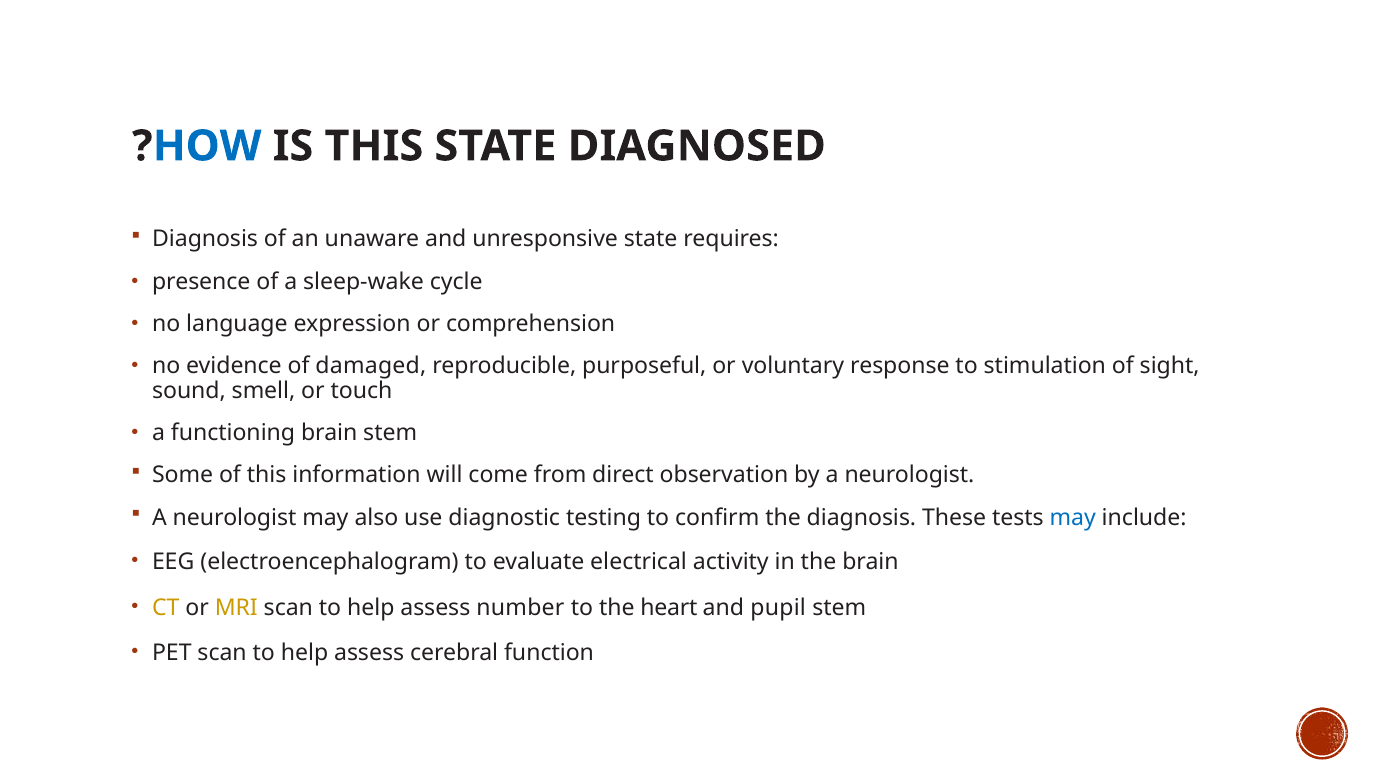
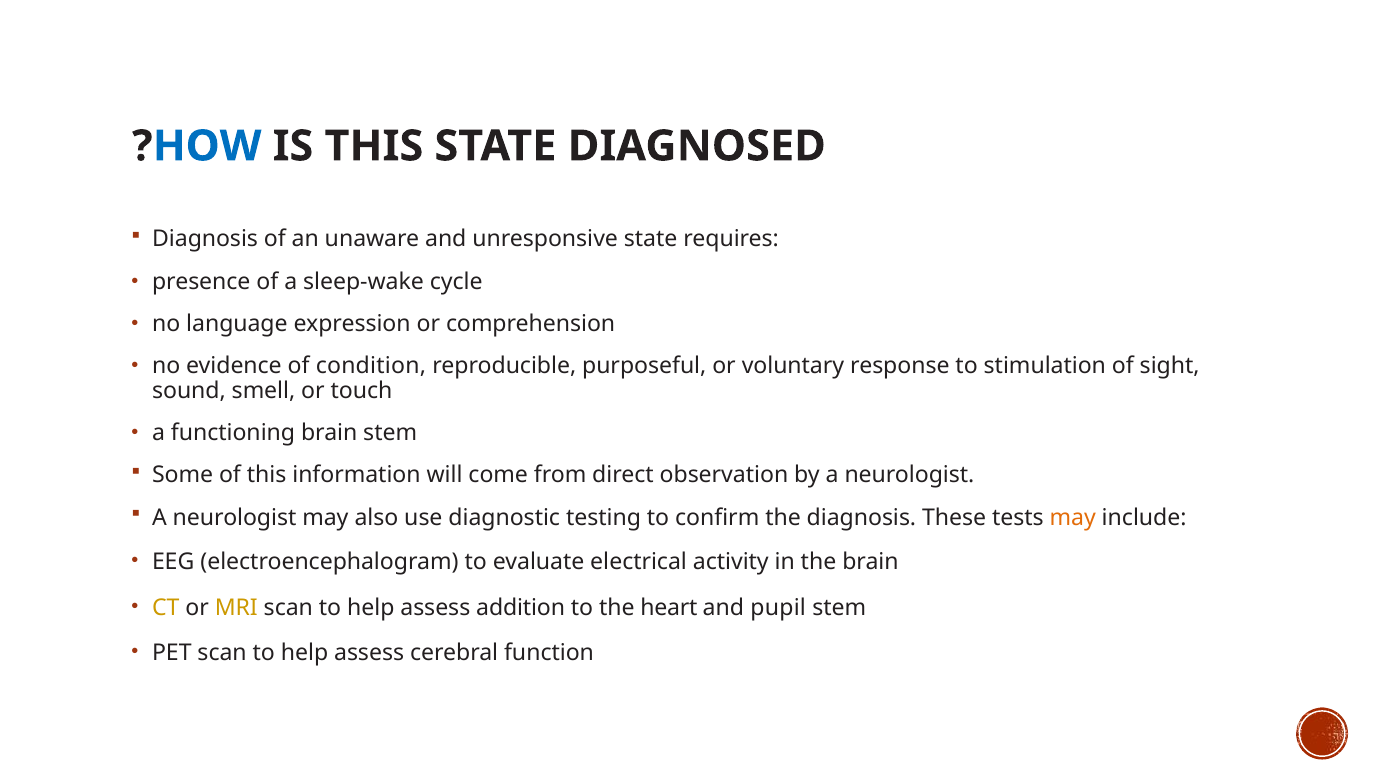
damaged: damaged -> condition
may at (1073, 518) colour: blue -> orange
number: number -> addition
